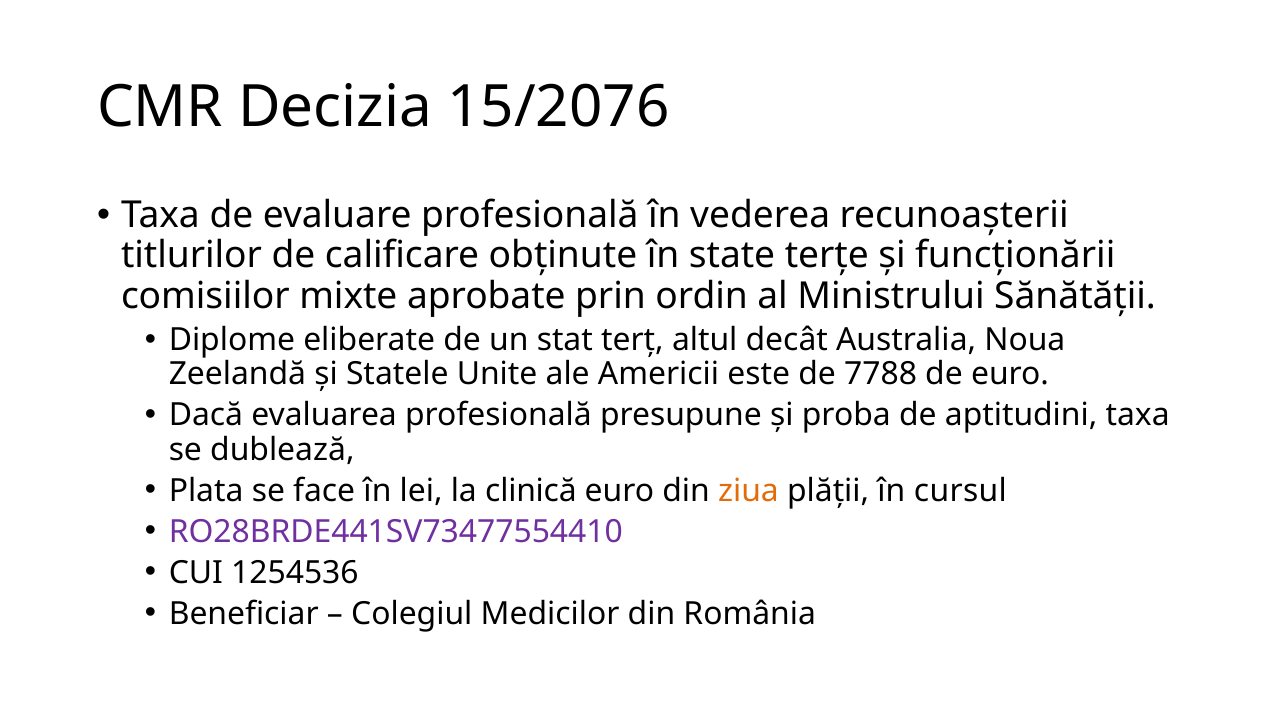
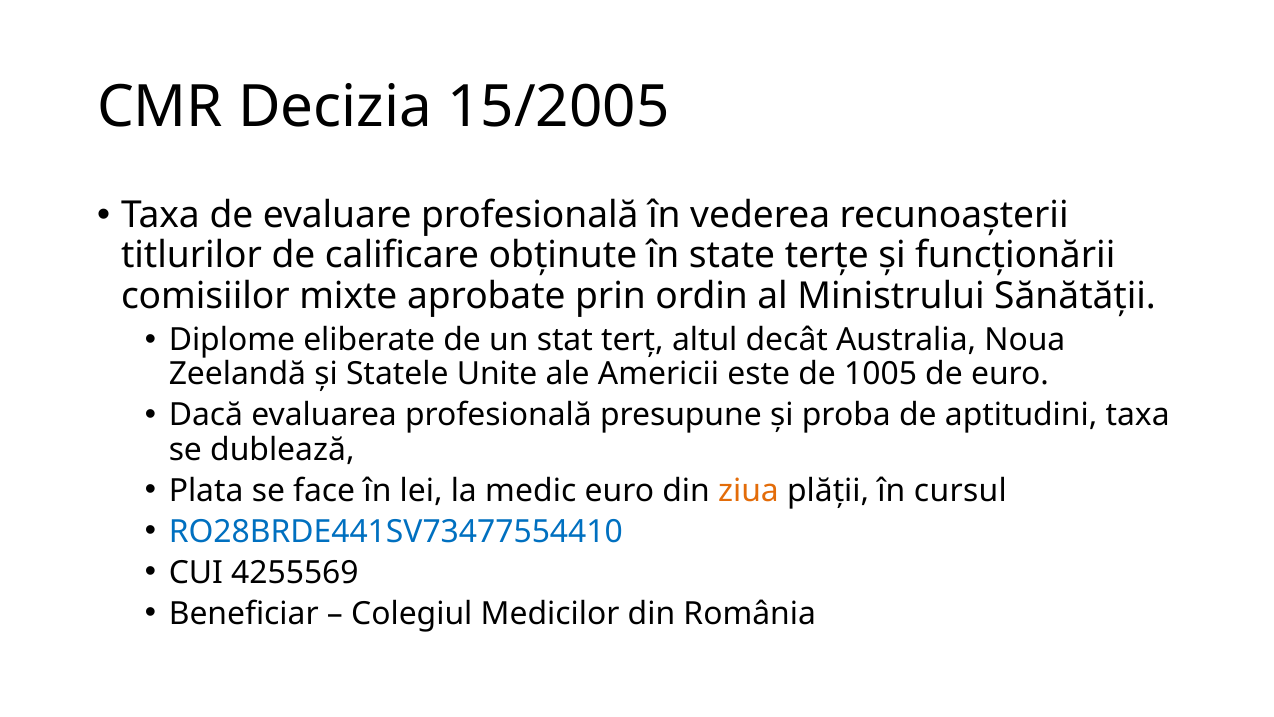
15/2076: 15/2076 -> 15/2005
7788: 7788 -> 1005
clinică: clinică -> medic
RO28BRDE441SV73477554410 colour: purple -> blue
1254536: 1254536 -> 4255569
